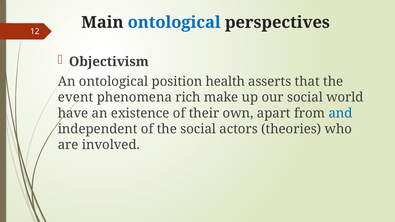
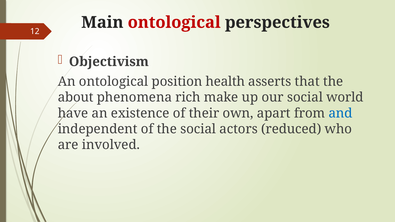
ontological at (174, 22) colour: blue -> red
event: event -> about
theories: theories -> reduced
